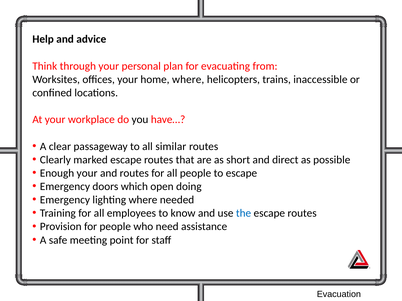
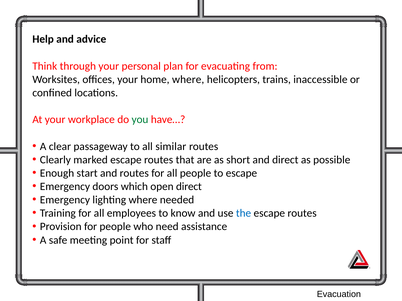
you colour: black -> green
Enough your: your -> start
open doing: doing -> direct
